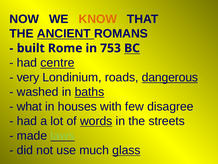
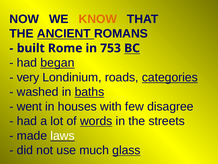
centre: centre -> began
dangerous: dangerous -> categories
what: what -> went
laws colour: light green -> white
